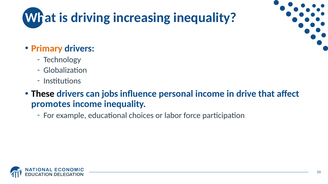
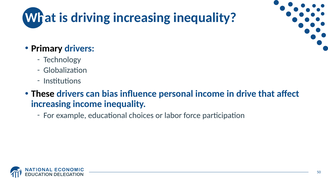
Primary colour: orange -> black
jobs: jobs -> bias
promotes at (51, 104): promotes -> increasing
